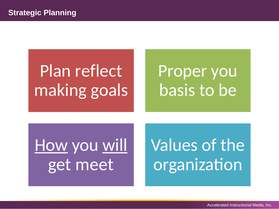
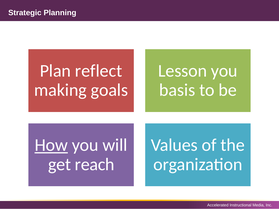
Proper: Proper -> Lesson
will underline: present -> none
meet: meet -> reach
